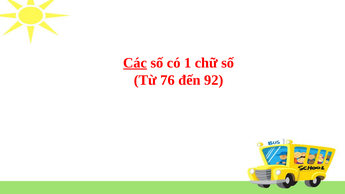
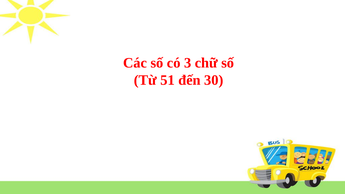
Các underline: present -> none
1: 1 -> 3
76: 76 -> 51
92: 92 -> 30
